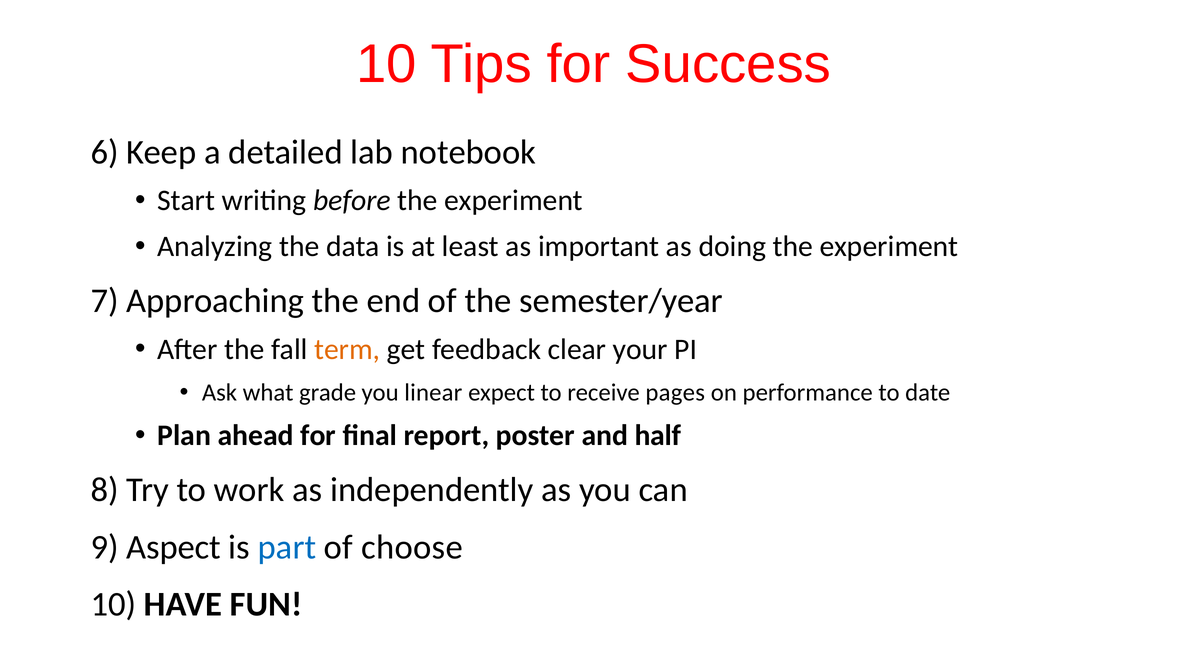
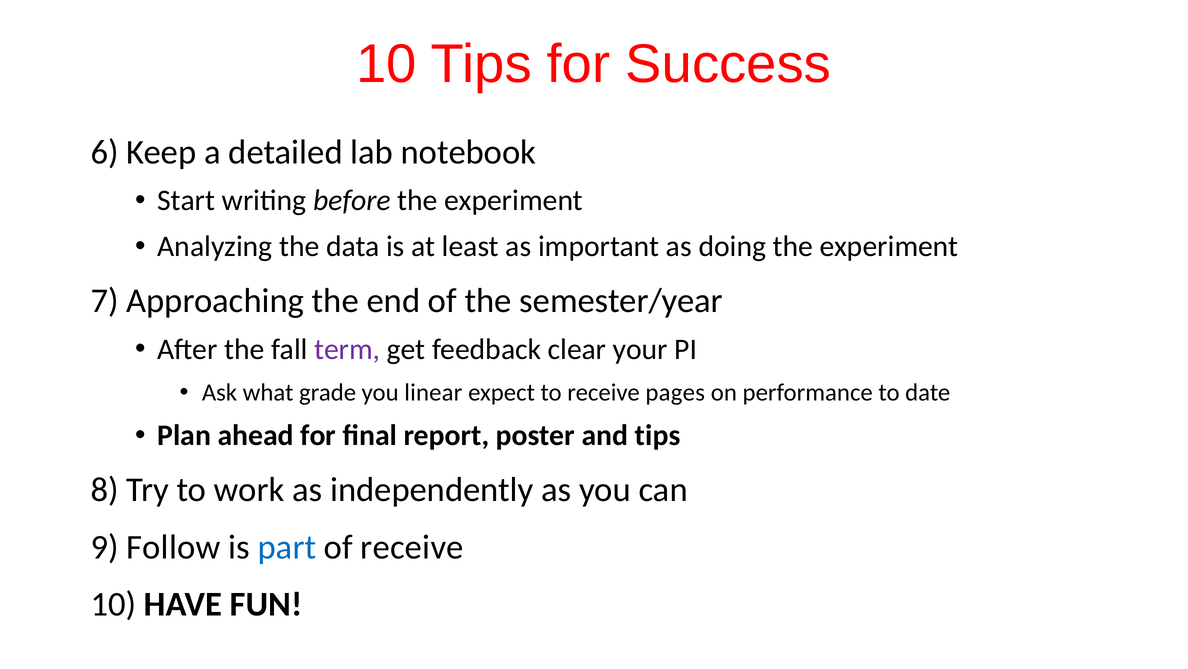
term colour: orange -> purple
and half: half -> tips
Aspect: Aspect -> Follow
of choose: choose -> receive
